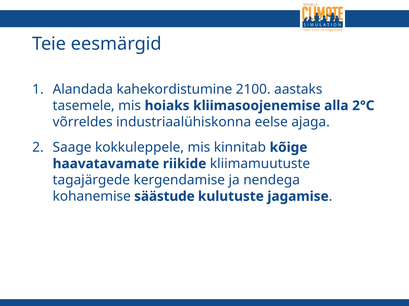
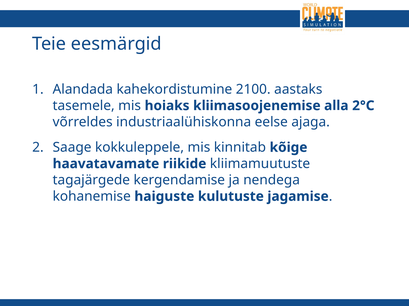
säästude: säästude -> haiguste
